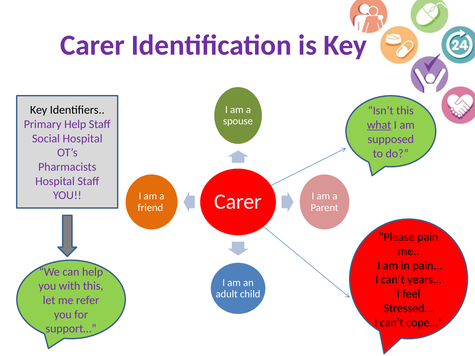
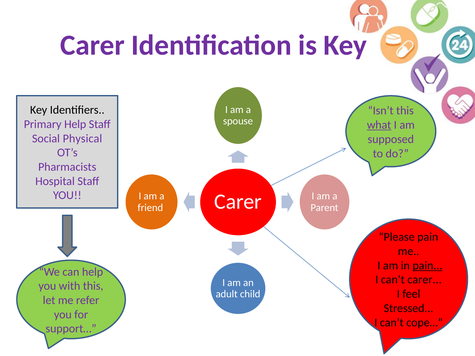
Social Hospital: Hospital -> Physical
pain at (427, 266) underline: none -> present
can’t years: years -> carer
